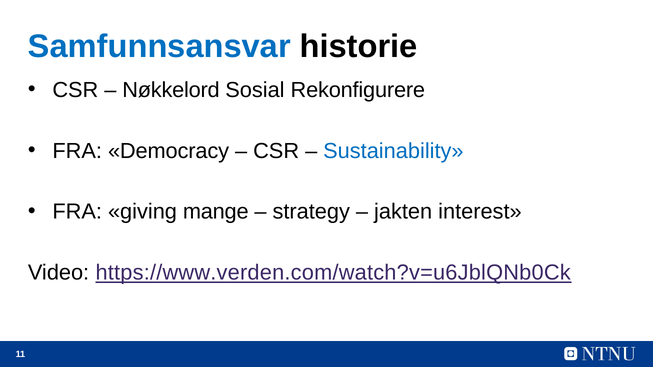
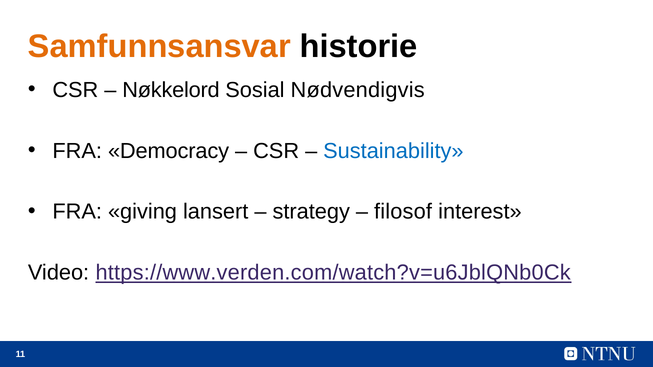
Samfunnsansvar colour: blue -> orange
Rekonfigurere: Rekonfigurere -> Nødvendigvis
mange: mange -> lansert
jakten: jakten -> filosof
